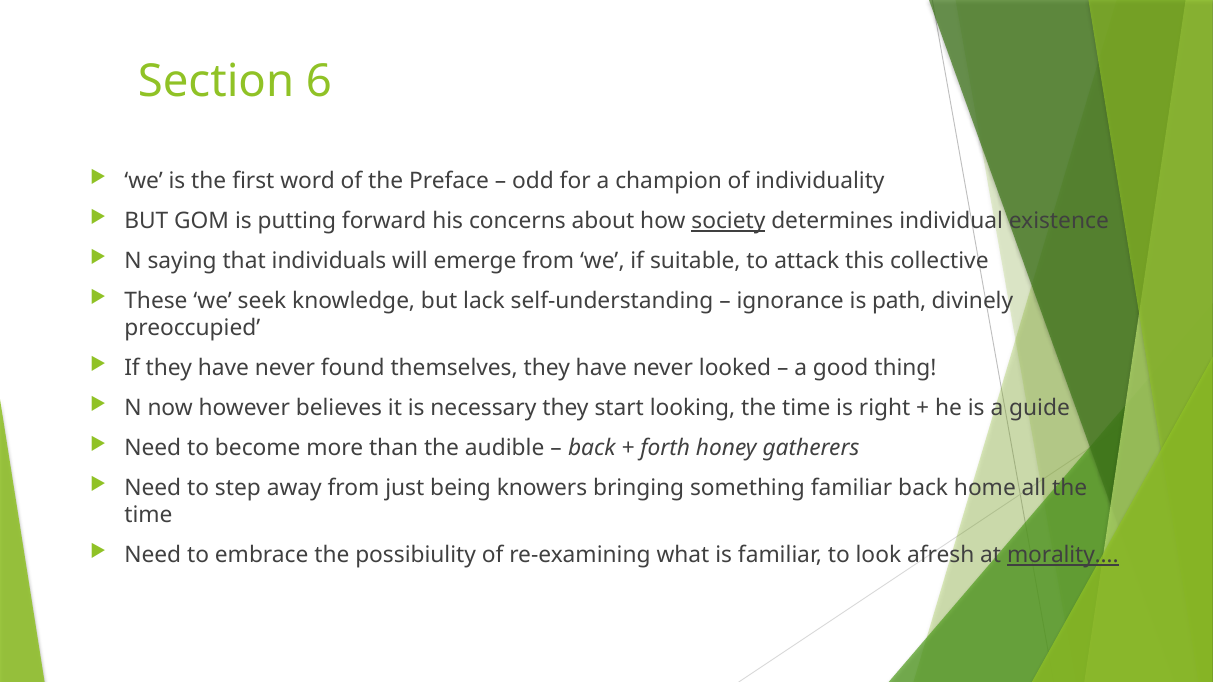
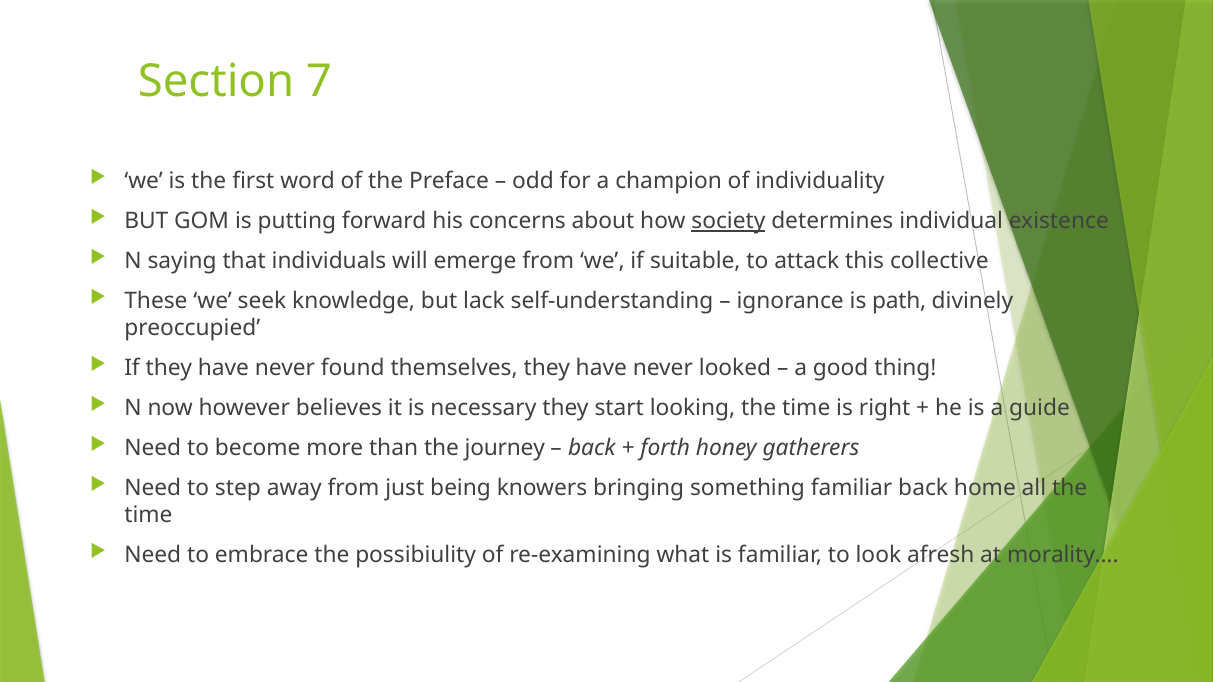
6: 6 -> 7
audible: audible -> journey
morality… underline: present -> none
